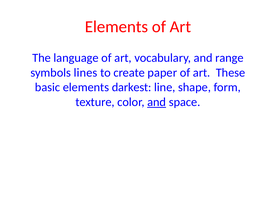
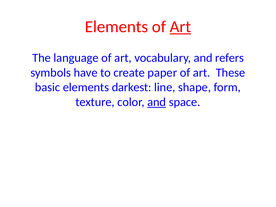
Art at (180, 27) underline: none -> present
range: range -> refers
lines: lines -> have
